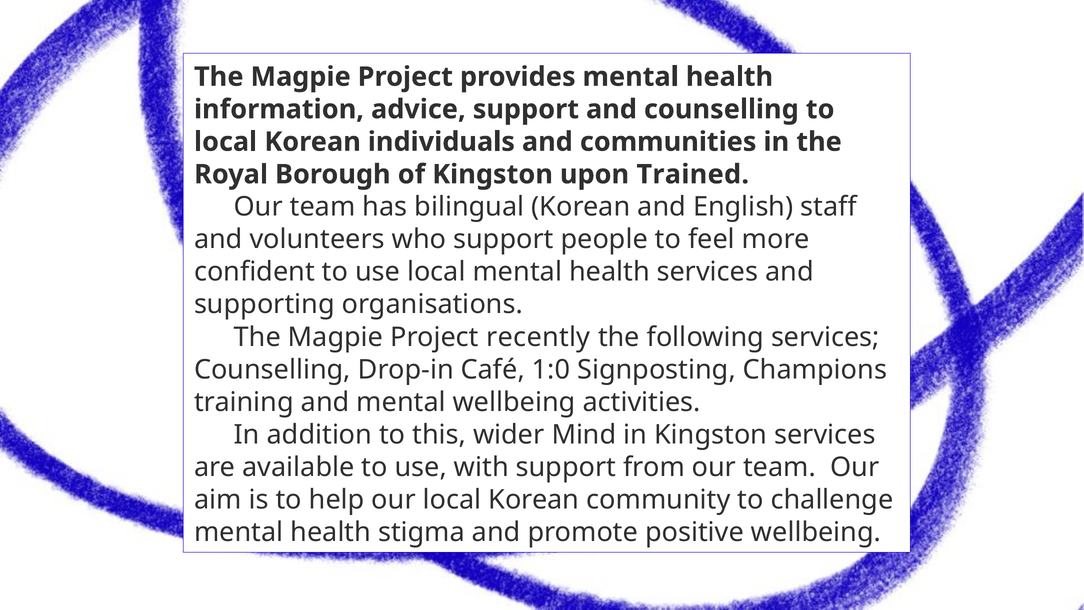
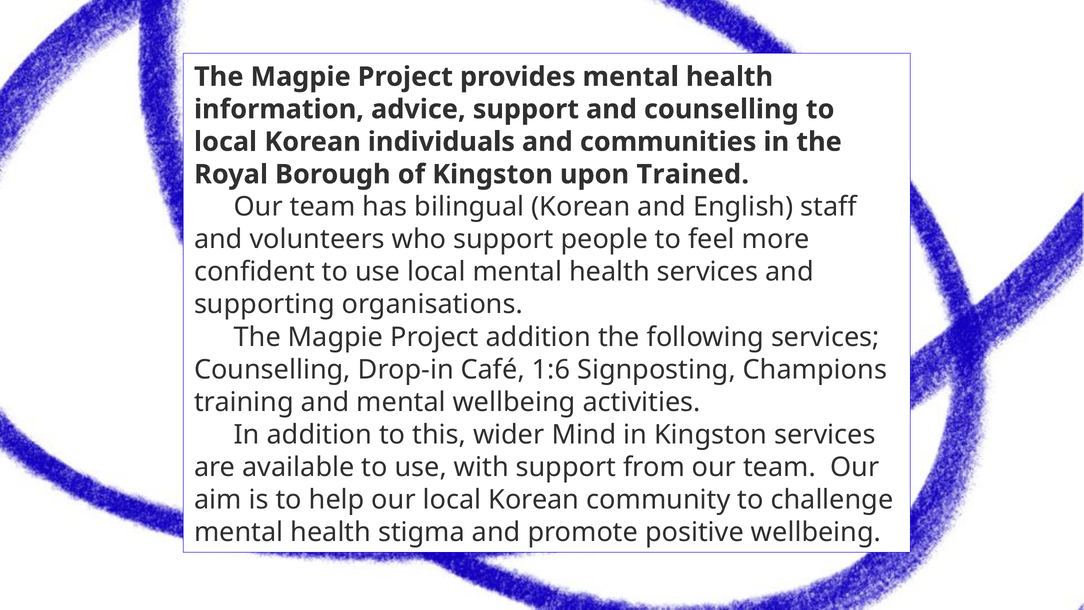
Project recently: recently -> addition
1:0: 1:0 -> 1:6
